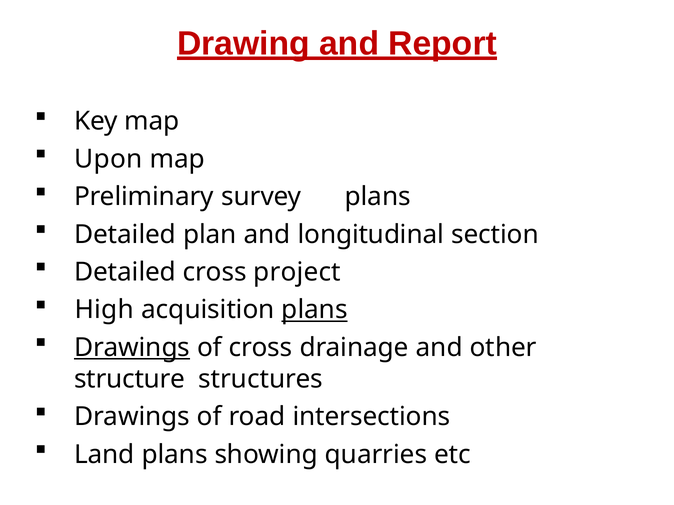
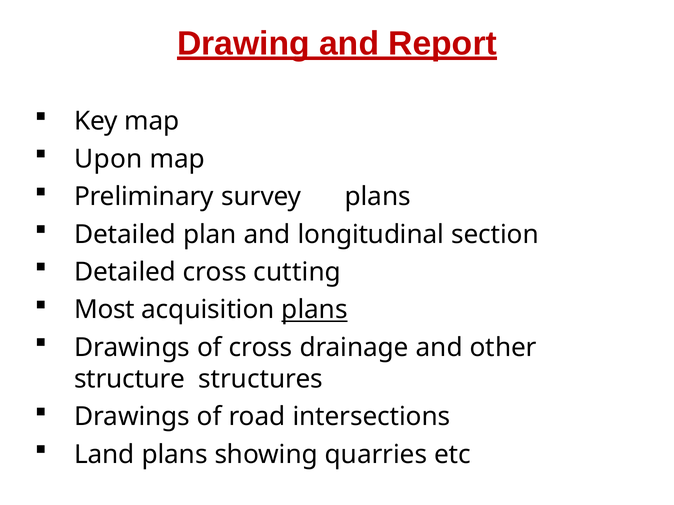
project: project -> cutting
High: High -> Most
Drawings at (132, 348) underline: present -> none
